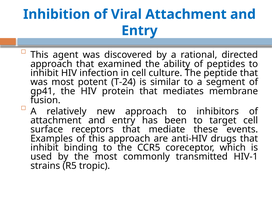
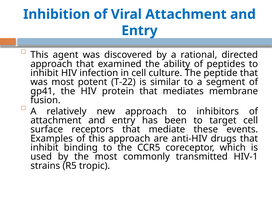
T-24: T-24 -> T-22
